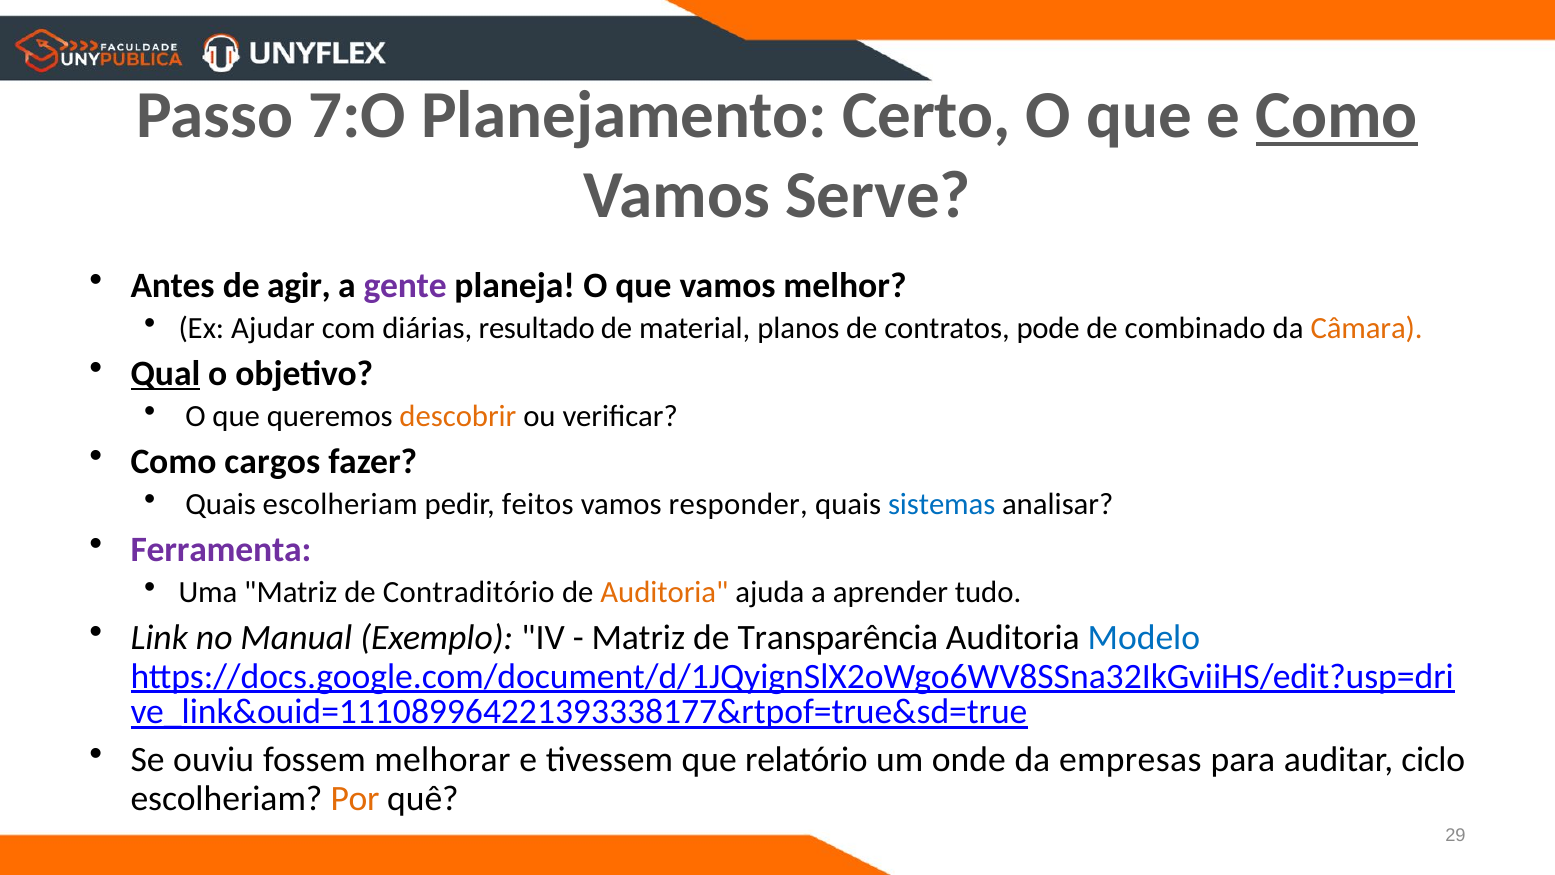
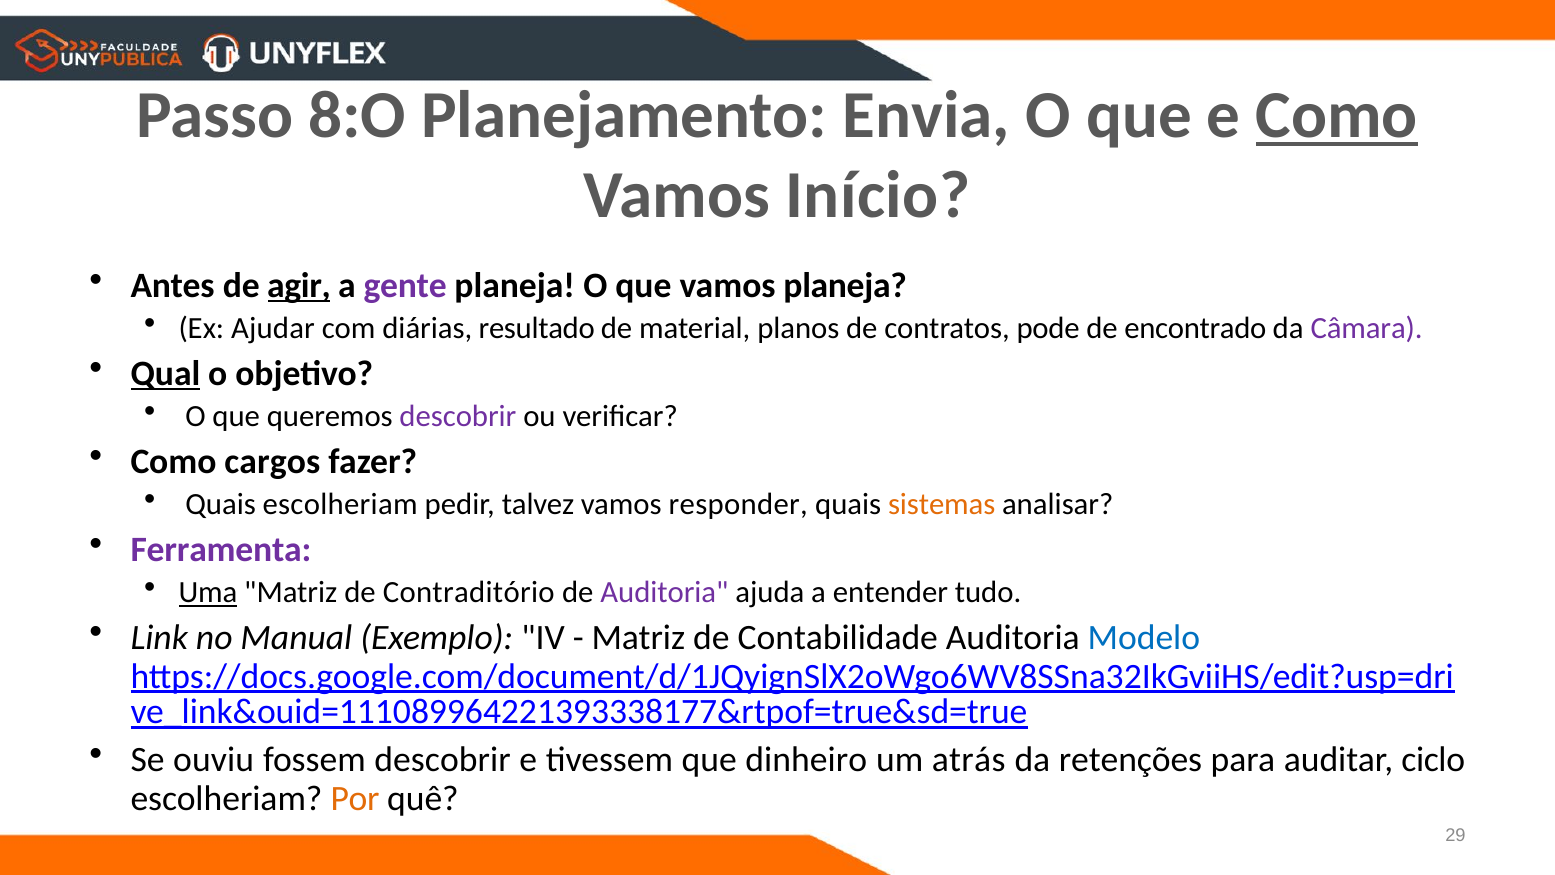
7:O: 7:O -> 8:O
Certo: Certo -> Envia
Serve: Serve -> Início
agir underline: none -> present
vamos melhor: melhor -> planeja
combinado: combinado -> encontrado
Câmara colour: orange -> purple
descobrir at (458, 416) colour: orange -> purple
feitos: feitos -> talvez
sistemas colour: blue -> orange
Uma underline: none -> present
Auditoria at (664, 592) colour: orange -> purple
aprender: aprender -> entender
Transparência: Transparência -> Contabilidade
fossem melhorar: melhorar -> descobrir
relatório: relatório -> dinheiro
onde: onde -> atrás
empresas: empresas -> retenções
